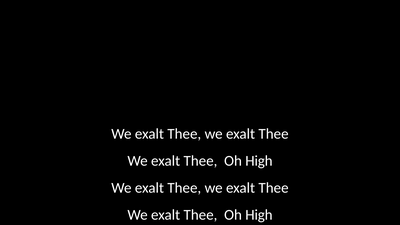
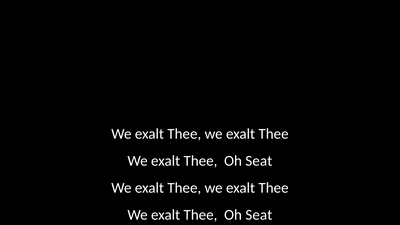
High at (259, 161): High -> Seat
High at (259, 215): High -> Seat
